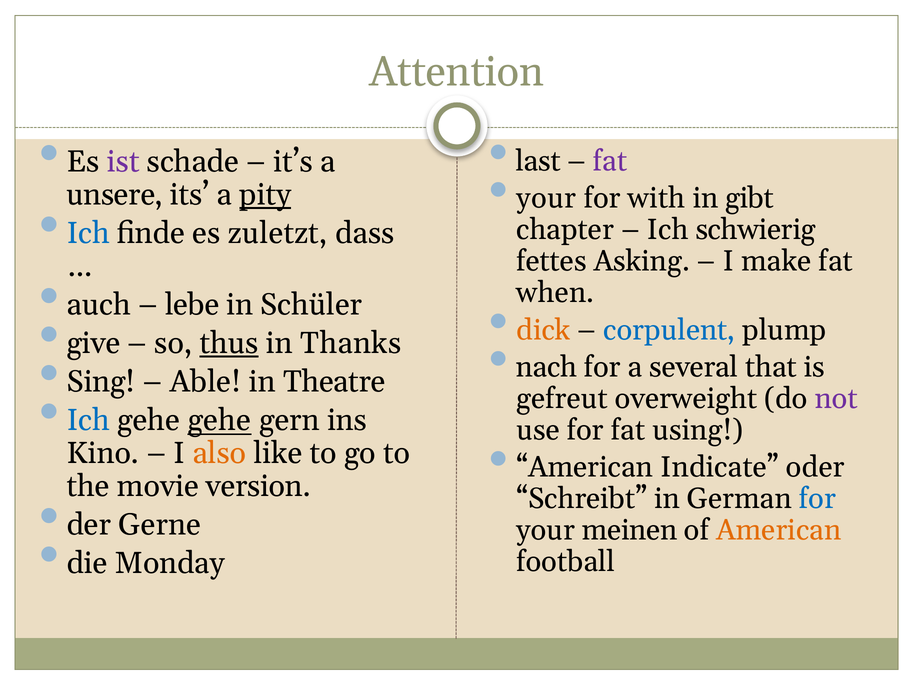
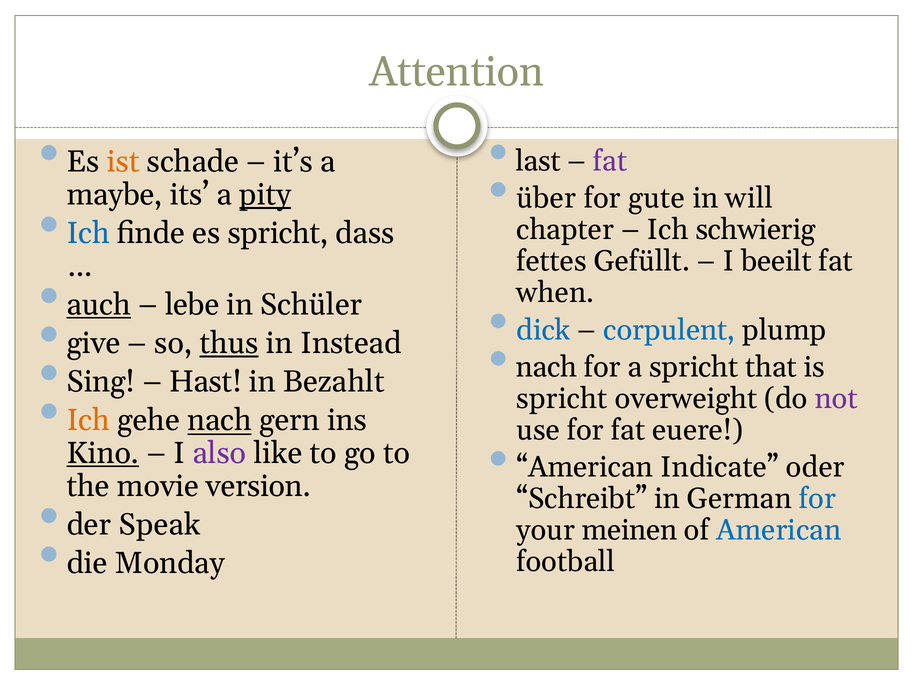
ist colour: purple -> orange
your at (546, 198): your -> über
with: with -> gute
gibt: gibt -> will
unsere: unsere -> maybe
es zuletzt: zuletzt -> spricht
Asking: Asking -> Gefüllt
make: make -> beeilt
auch underline: none -> present
dick colour: orange -> blue
Thanks: Thanks -> Instead
a several: several -> spricht
Able: Able -> Hast
Theatre: Theatre -> Bezahlt
gefreut at (562, 399): gefreut -> spricht
Ich at (88, 421) colour: blue -> orange
gehe gehe: gehe -> nach
using: using -> euere
Kino underline: none -> present
also colour: orange -> purple
Gerne: Gerne -> Speak
American at (779, 531) colour: orange -> blue
